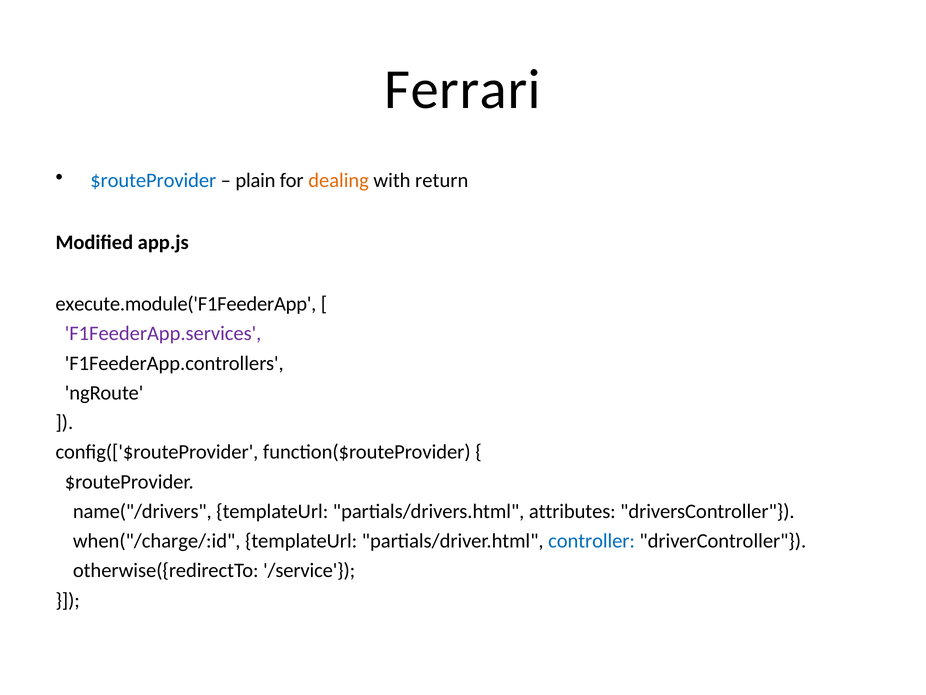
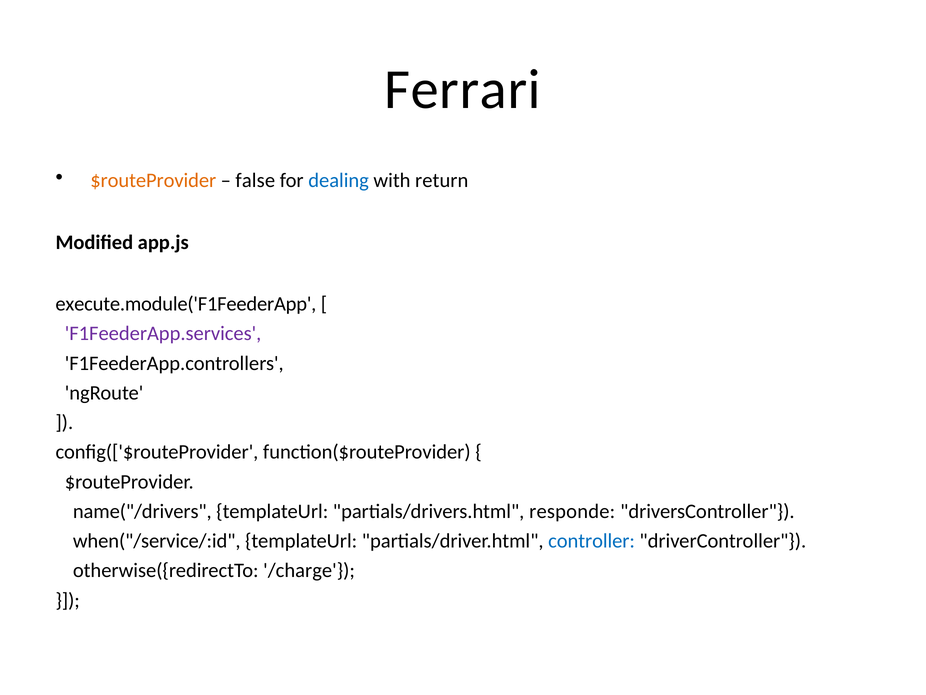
$routeProvider at (153, 180) colour: blue -> orange
plain: plain -> false
dealing colour: orange -> blue
attributes: attributes -> responde
when("/charge/:id: when("/charge/:id -> when("/service/:id
/service: /service -> /charge
